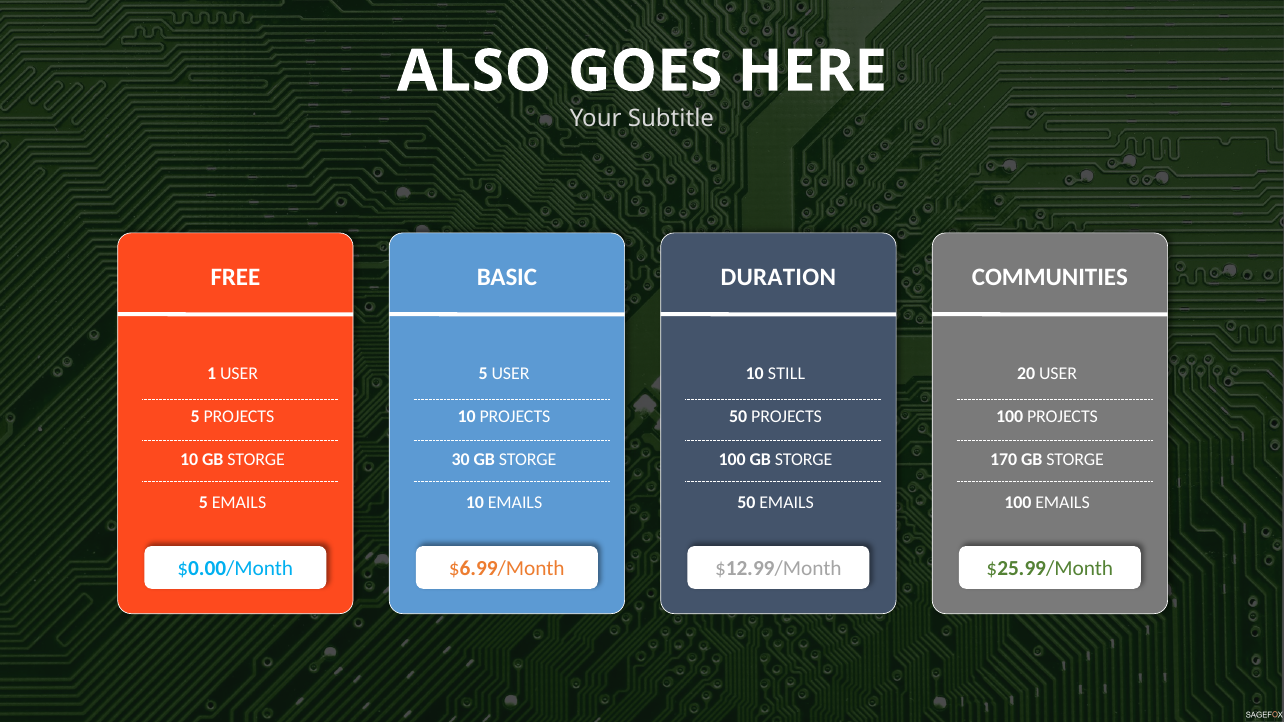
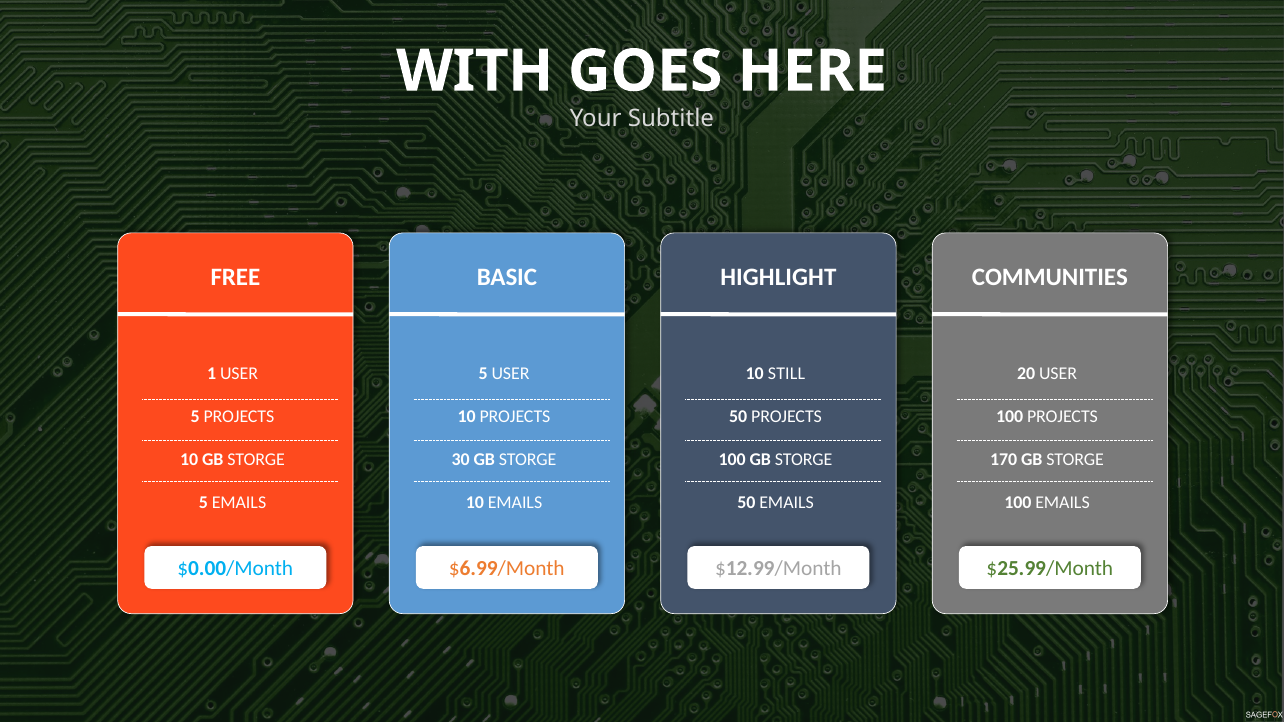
ALSO: ALSO -> WITH
DURATION: DURATION -> HIGHLIGHT
